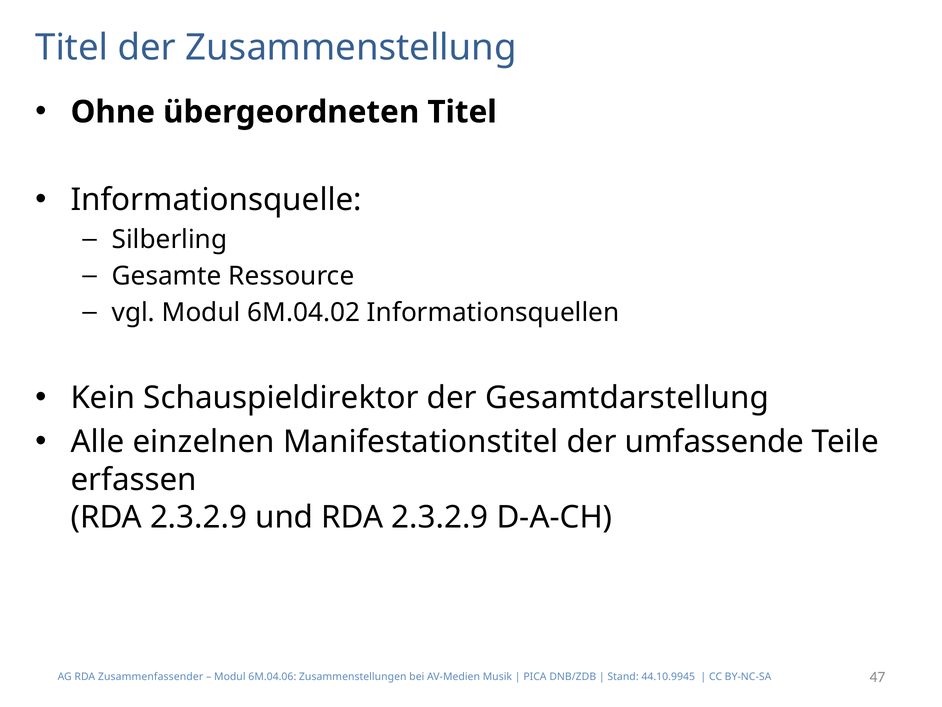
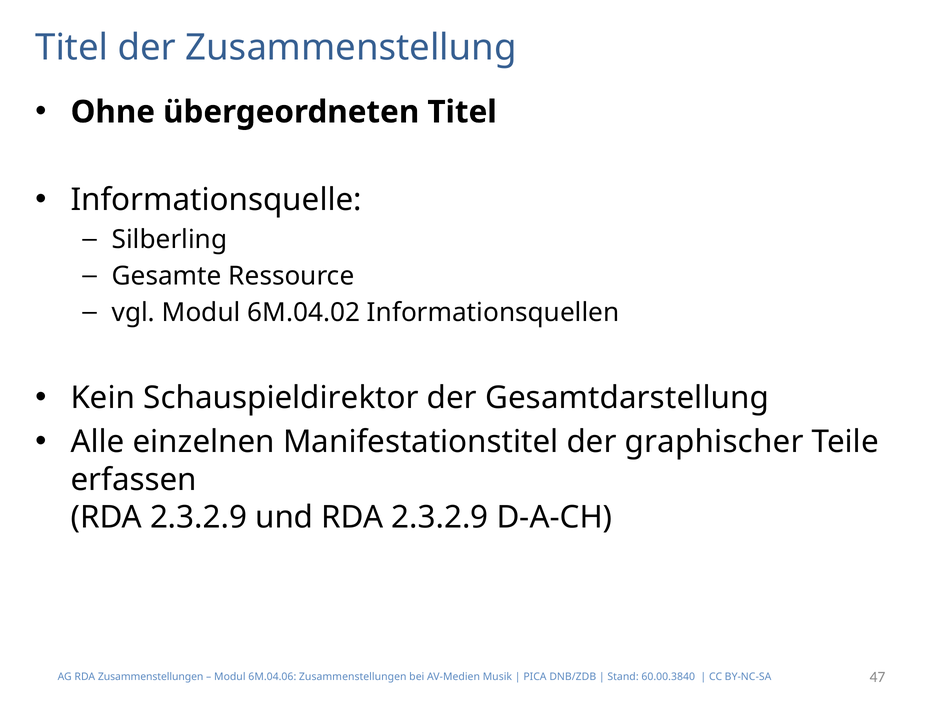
umfassende: umfassende -> graphischer
RDA Zusammenfassender: Zusammenfassender -> Zusammenstellungen
44.10.9945: 44.10.9945 -> 60.00.3840
